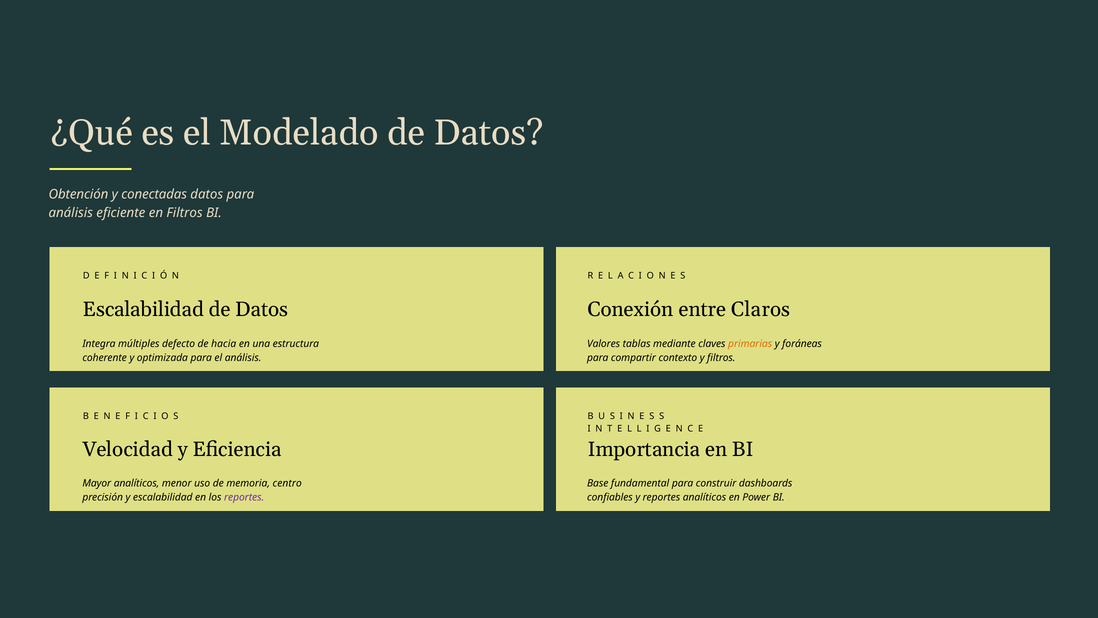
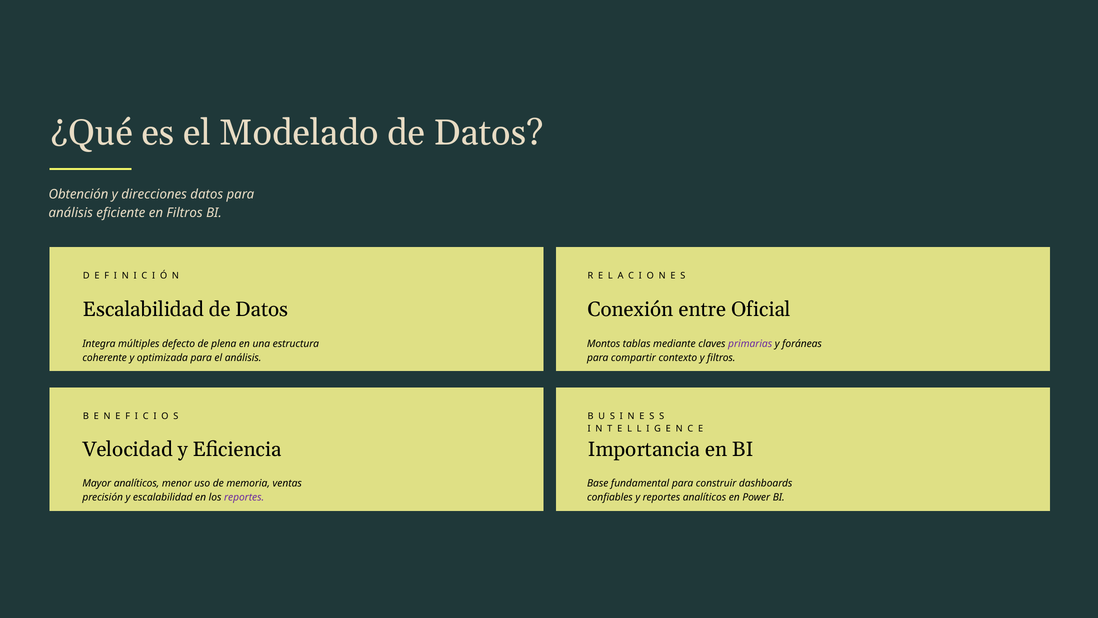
conectadas: conectadas -> direcciones
Claros: Claros -> Oficial
hacia: hacia -> plena
Valores: Valores -> Montos
primarias colour: orange -> purple
centro: centro -> ventas
